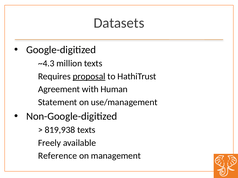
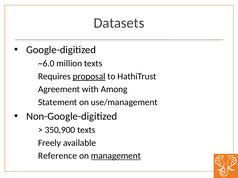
~4.3: ~4.3 -> ~6.0
Human: Human -> Among
819,938: 819,938 -> 350,900
management underline: none -> present
